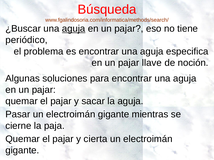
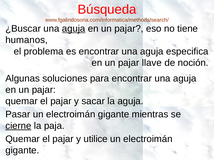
periódico: periódico -> humanos
cierne underline: none -> present
cierta: cierta -> utilice
